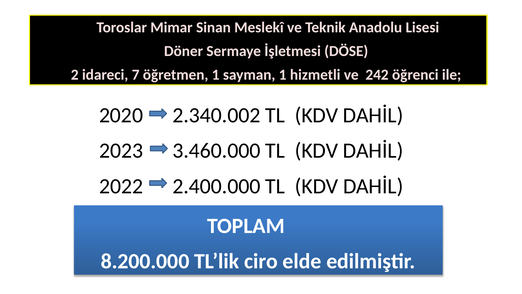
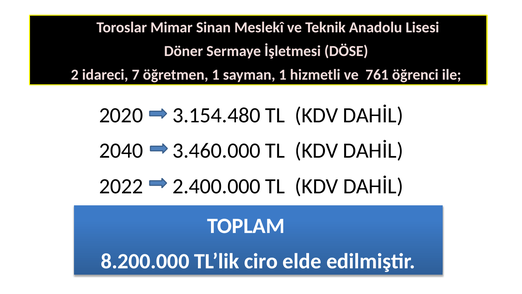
242: 242 -> 761
2.340.002: 2.340.002 -> 3.154.480
2023: 2023 -> 2040
